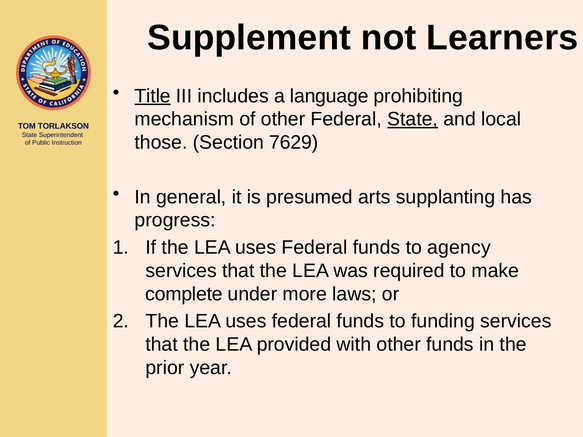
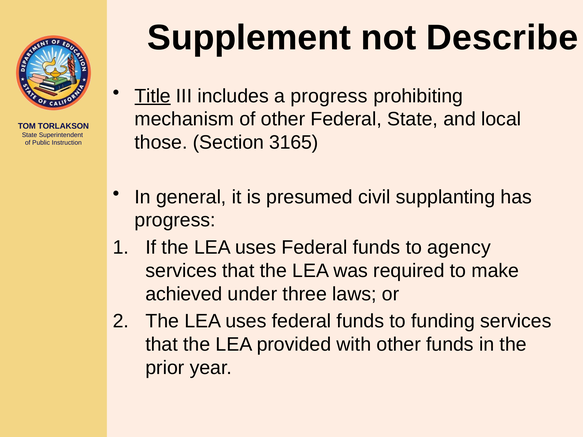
Learners: Learners -> Describe
a language: language -> progress
State at (413, 119) underline: present -> none
7629: 7629 -> 3165
arts: arts -> civil
complete: complete -> achieved
more: more -> three
